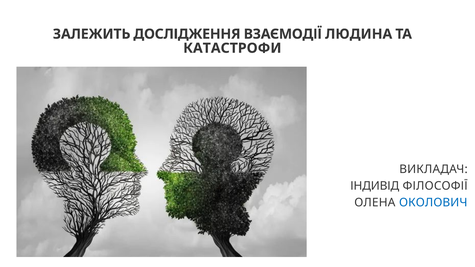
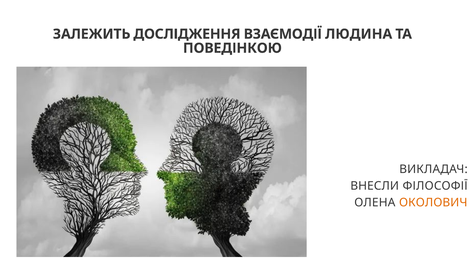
КАТАСТРОФИ: КАТАСТРОФИ -> ПОВЕДІНКОЮ
ІНДИВІД: ІНДИВІД -> ВНЕСЛИ
ОКОЛОВИЧ colour: blue -> orange
